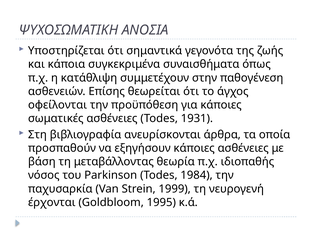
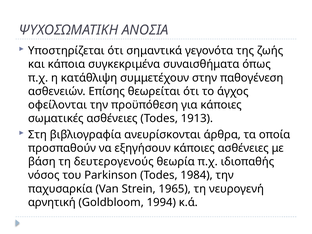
1931: 1931 -> 1913
μεταβάλλοντας: μεταβάλλοντας -> δευτερογενούς
1999: 1999 -> 1965
έρχονται: έρχονται -> αρνητική
1995: 1995 -> 1994
